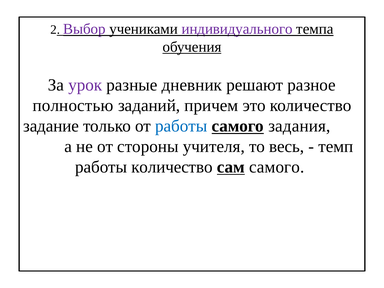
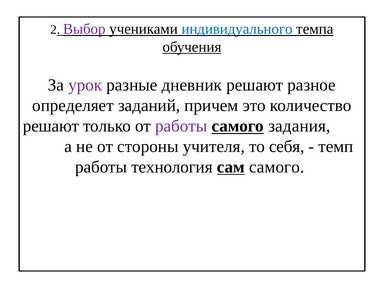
индивидуального colour: purple -> blue
полностью: полностью -> определяет
задание at (51, 126): задание -> решают
работы at (181, 126) colour: blue -> purple
весь: весь -> себя
работы количество: количество -> технология
